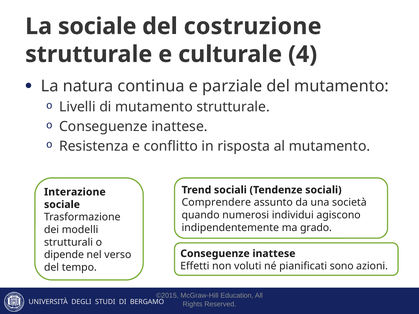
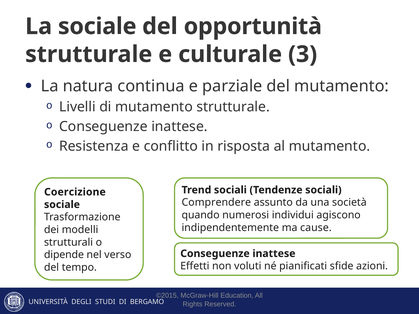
costruzione: costruzione -> opportunità
4: 4 -> 3
Interazione: Interazione -> Coercizione
grado: grado -> cause
sono: sono -> sfide
